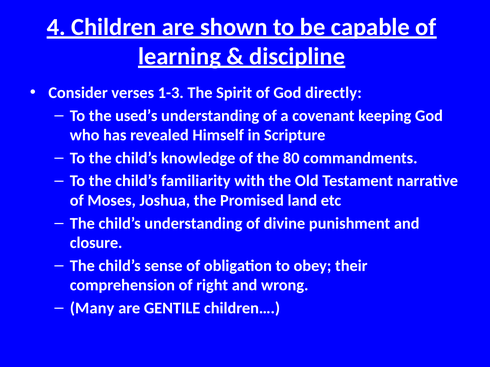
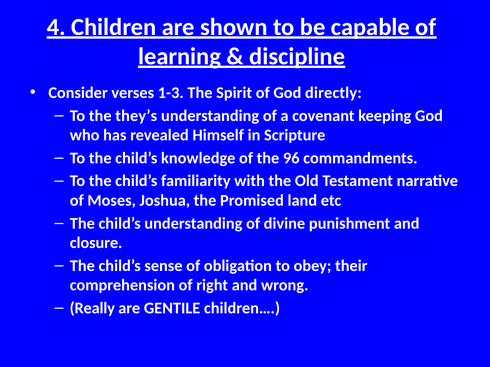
used’s: used’s -> they’s
80: 80 -> 96
Many: Many -> Really
